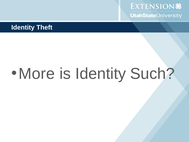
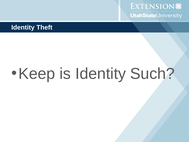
More: More -> Keep
